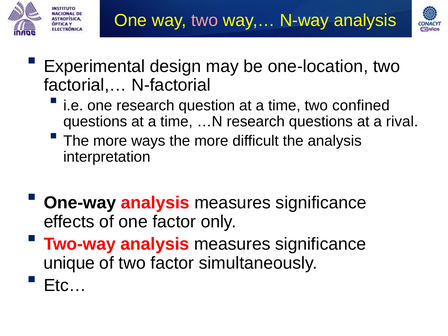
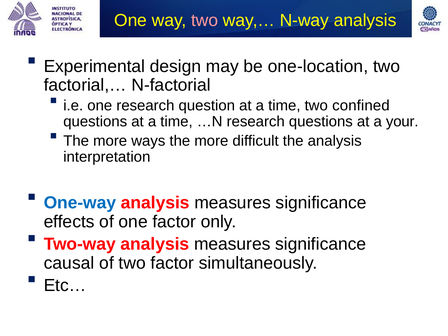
rival: rival -> your
One-way colour: black -> blue
unique: unique -> causal
